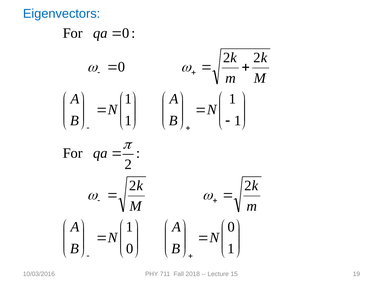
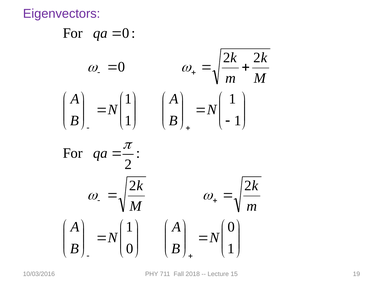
Eigenvectors colour: blue -> purple
